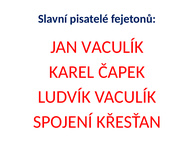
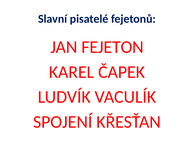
JAN VACULÍK: VACULÍK -> FEJETON
